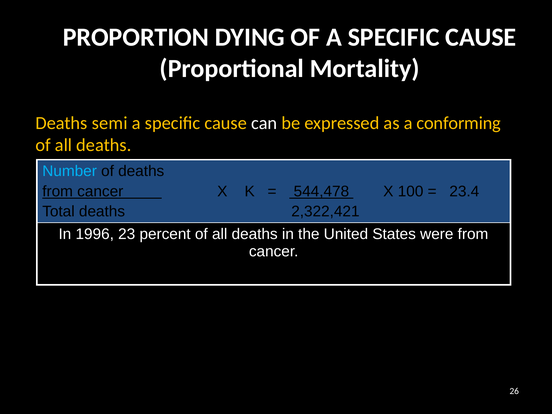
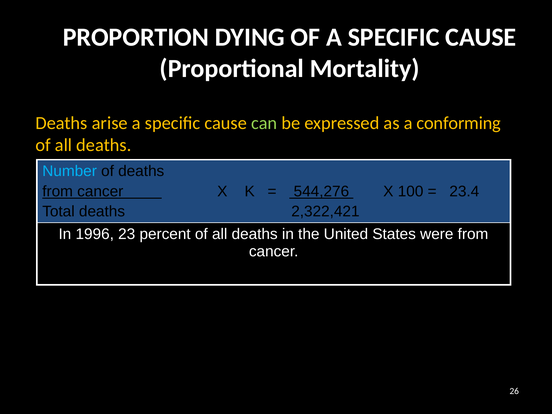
semi: semi -> arise
can colour: white -> light green
544,478: 544,478 -> 544,276
